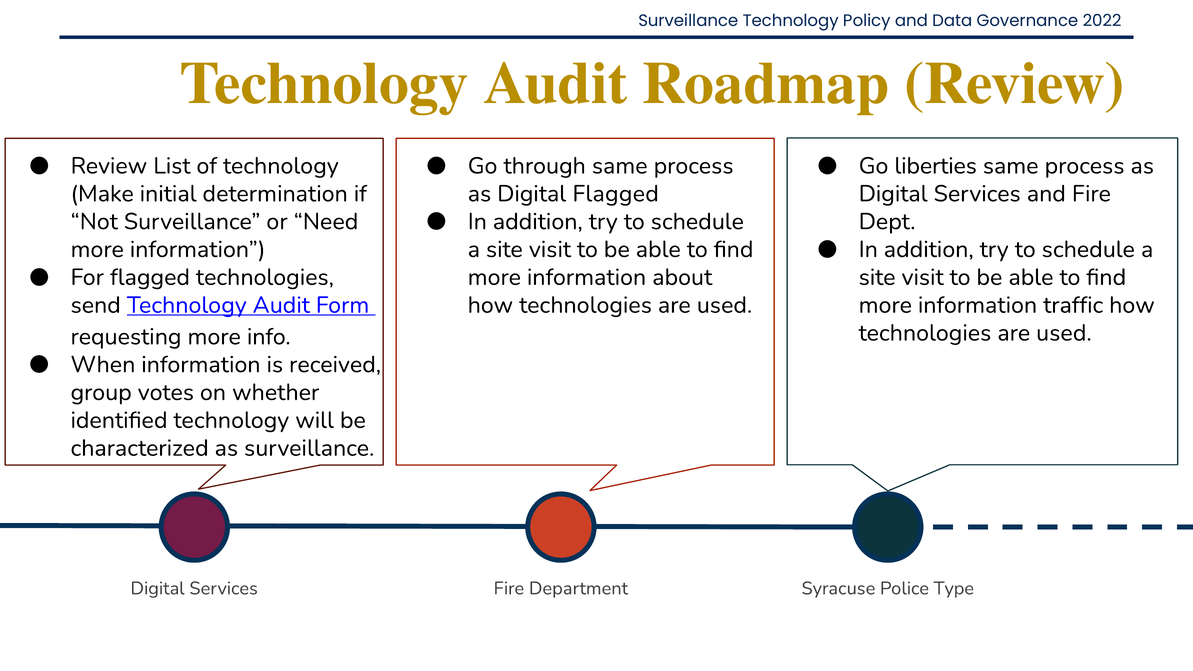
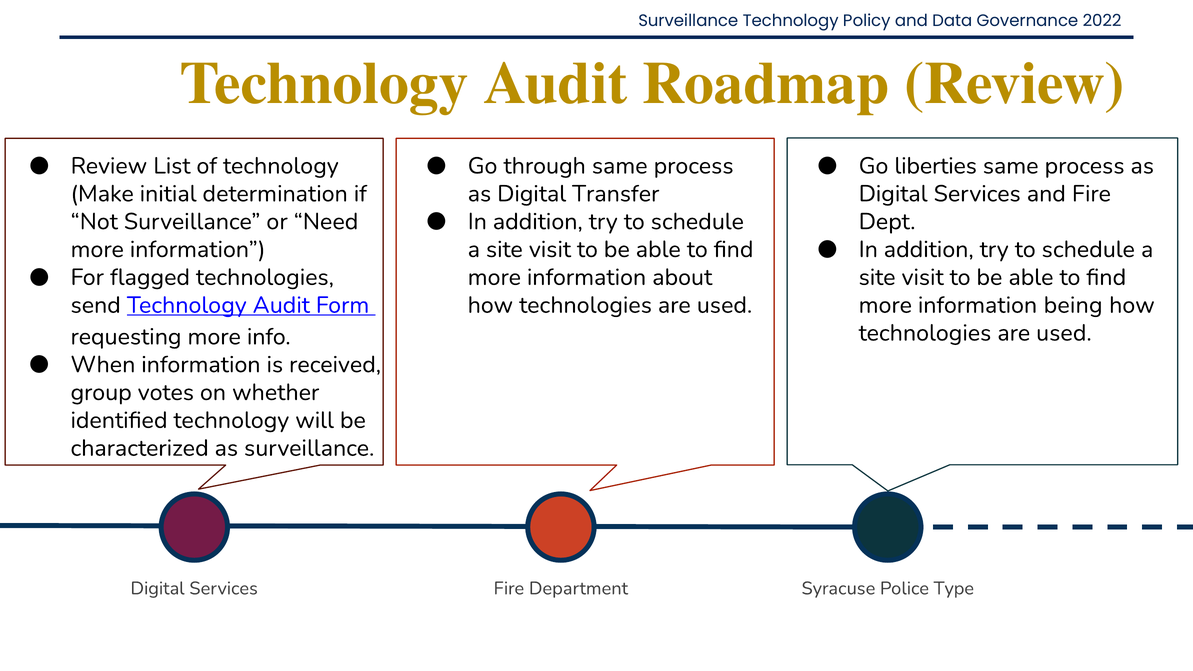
Digital Flagged: Flagged -> Transfer
traffic: traffic -> being
